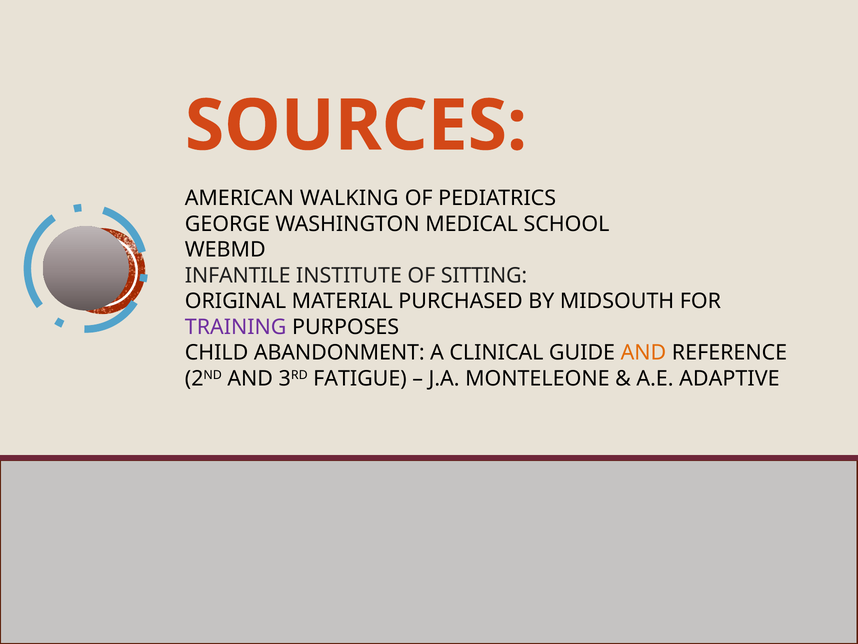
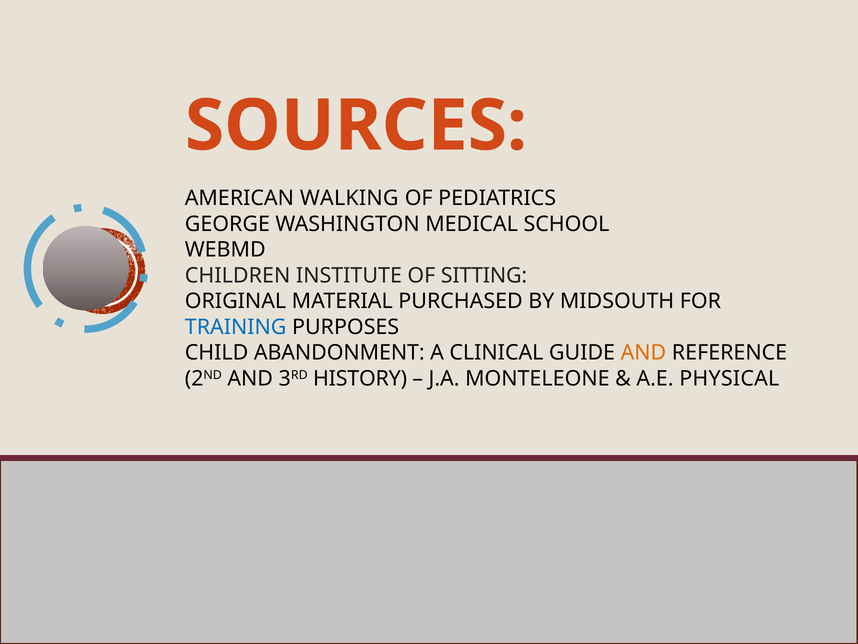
INFANTILE: INFANTILE -> CHILDREN
TRAINING colour: purple -> blue
FATIGUE: FATIGUE -> HISTORY
ADAPTIVE: ADAPTIVE -> PHYSICAL
